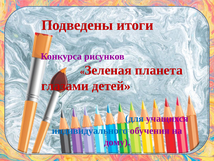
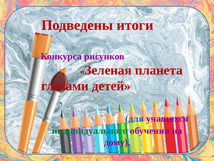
индивидуального colour: blue -> green
